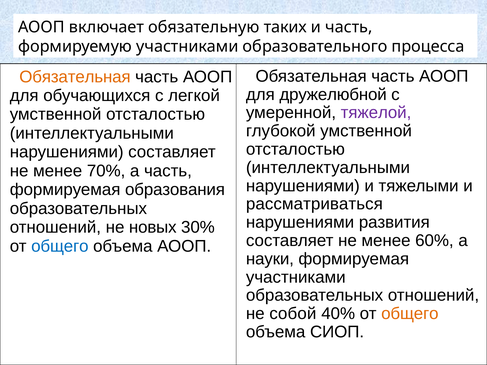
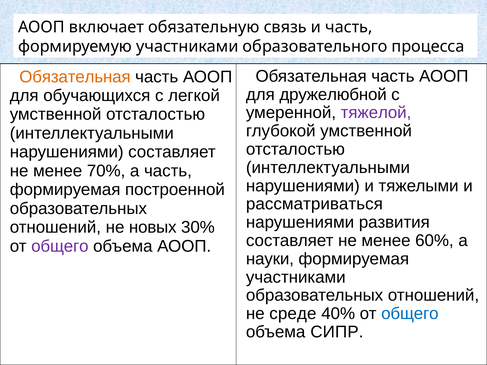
таких: таких -> связь
образования: образования -> построенной
общего at (60, 246) colour: blue -> purple
собой: собой -> среде
общего at (410, 314) colour: orange -> blue
СИОП: СИОП -> СИПР
